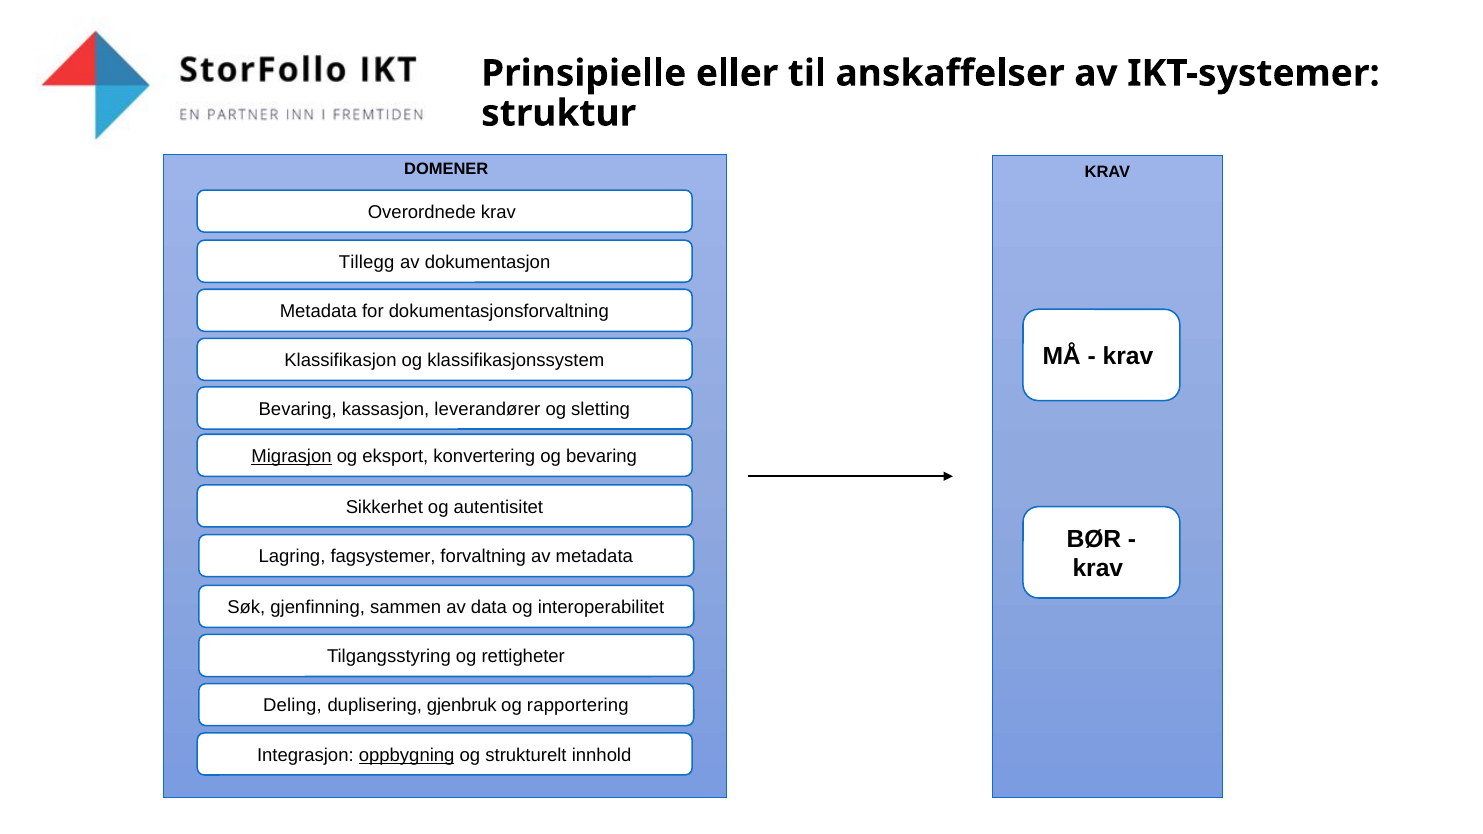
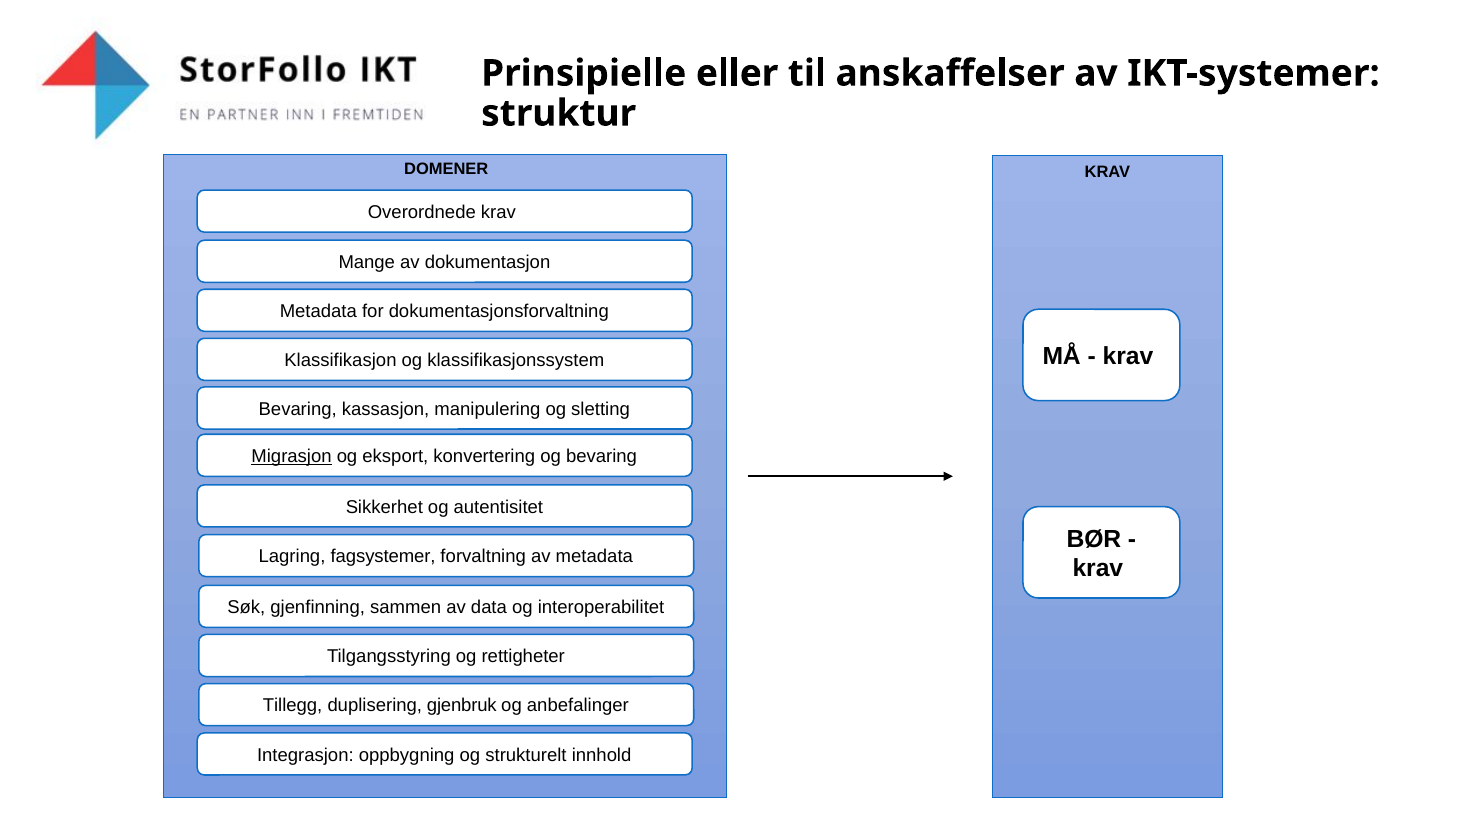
Tillegg: Tillegg -> Mange
leverandører: leverandører -> manipulering
Deling: Deling -> Tillegg
rapportering: rapportering -> anbefalinger
oppbygning underline: present -> none
